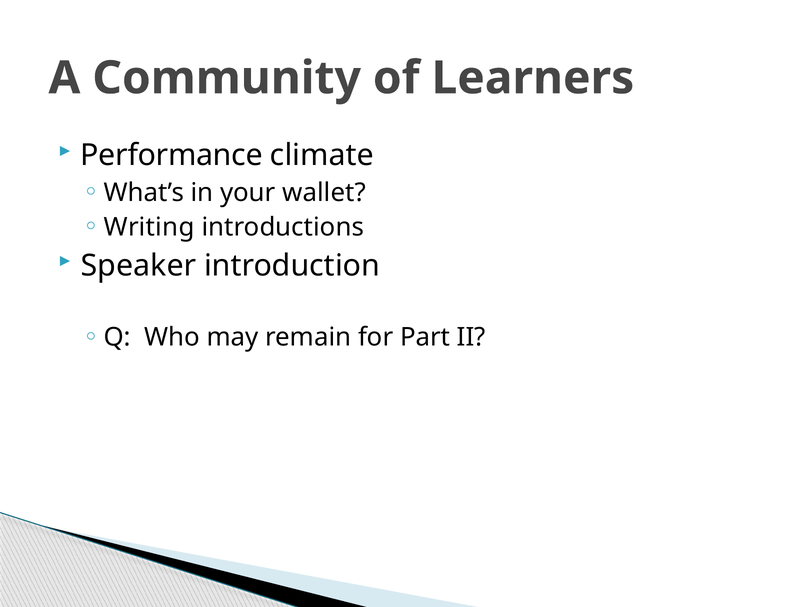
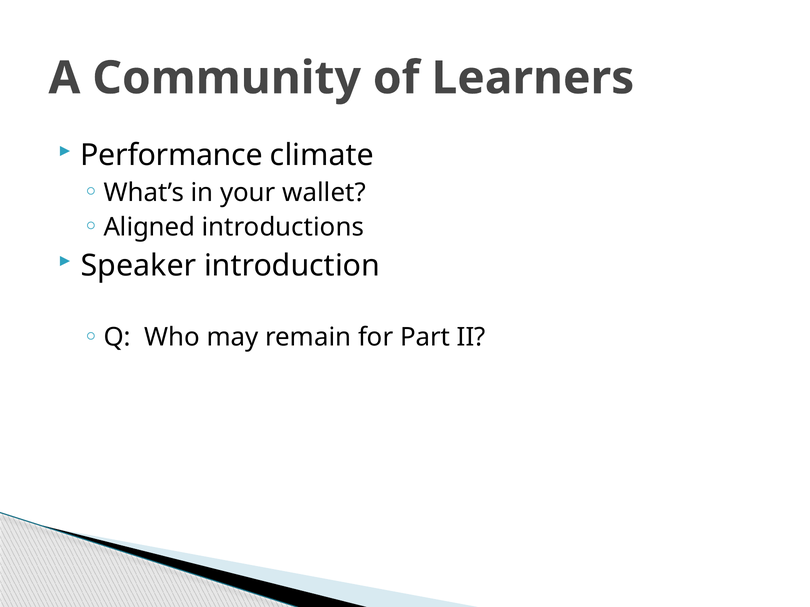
Writing: Writing -> Aligned
